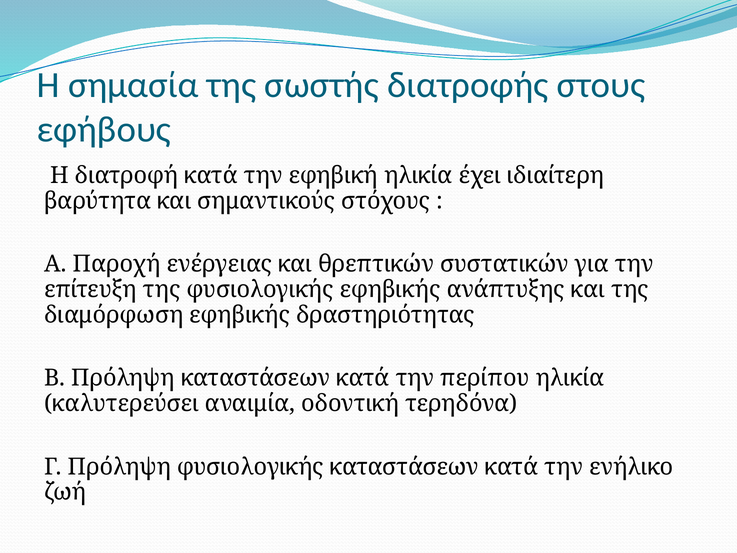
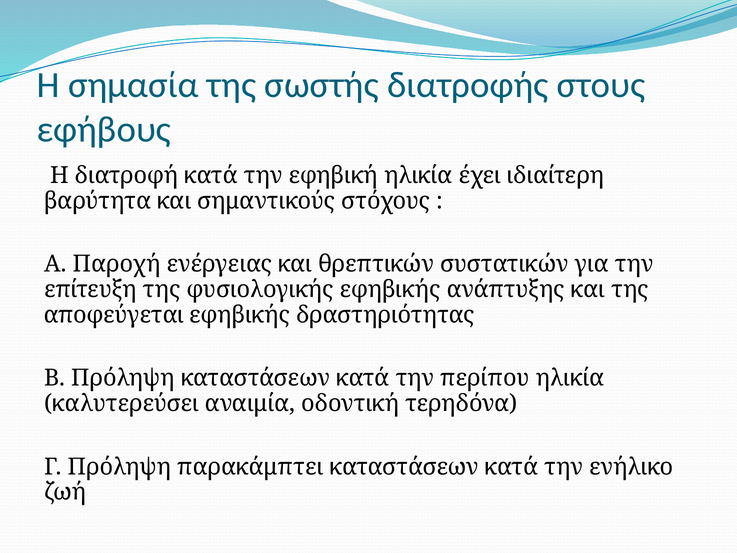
διαμόρφωση: διαμόρφωση -> αποφεύγεται
Πρόληψη φυσιολογικής: φυσιολογικής -> παρακάμπτει
